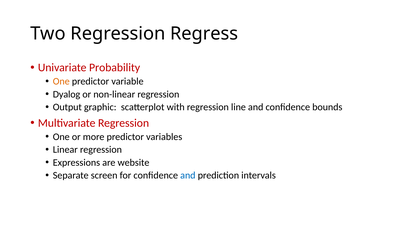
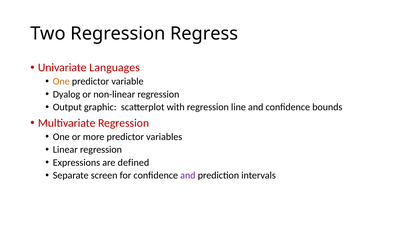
Probability: Probability -> Languages
website: website -> defined
and at (188, 175) colour: blue -> purple
